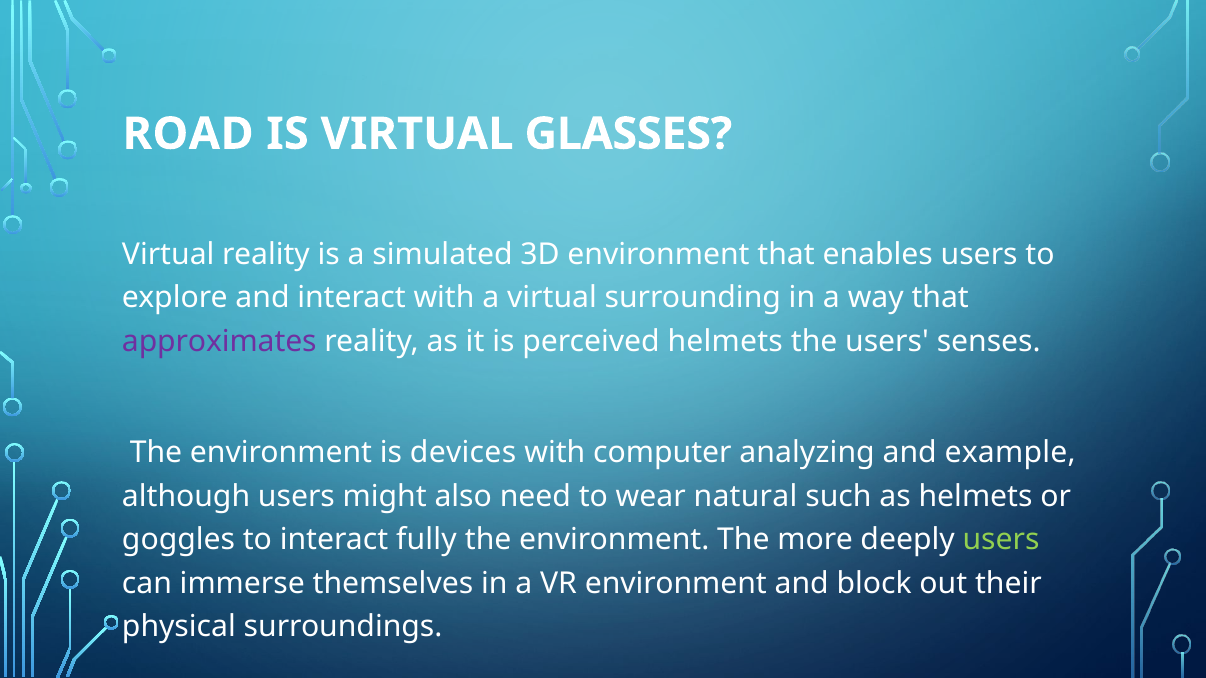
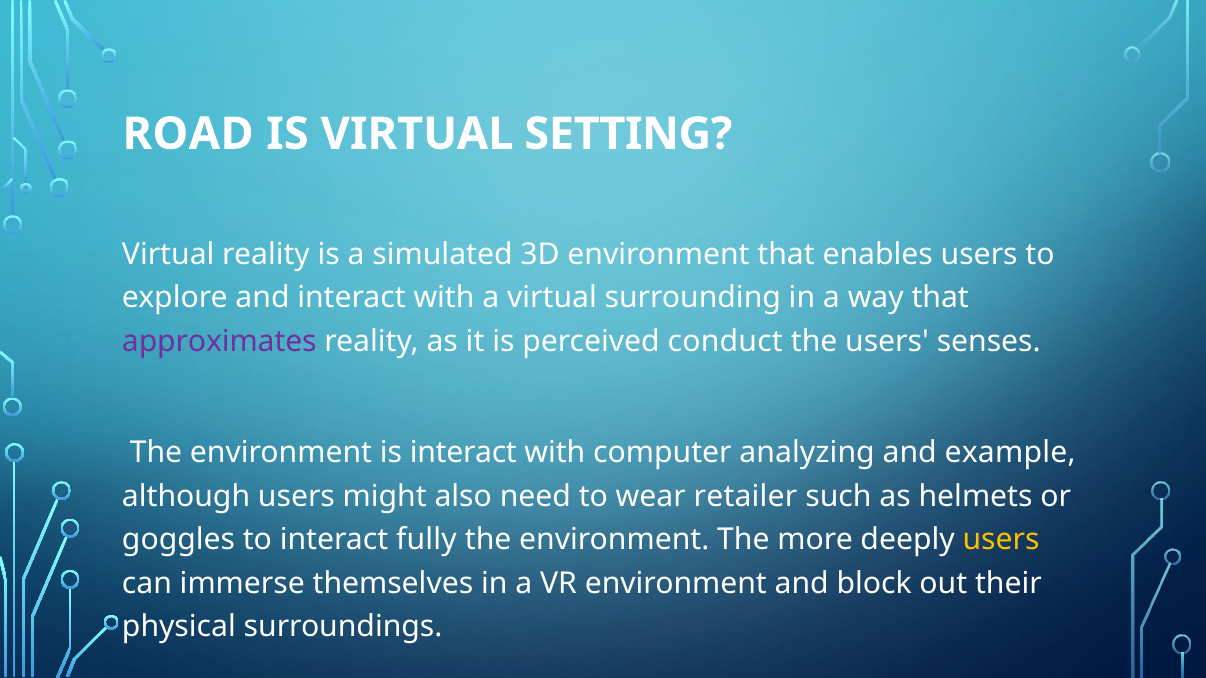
GLASSES: GLASSES -> SETTING
perceived helmets: helmets -> conduct
is devices: devices -> interact
natural: natural -> retailer
users at (1001, 540) colour: light green -> yellow
